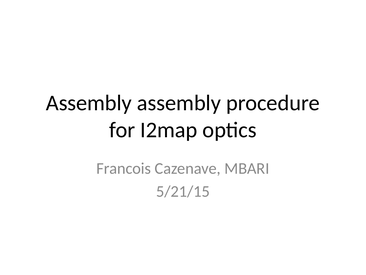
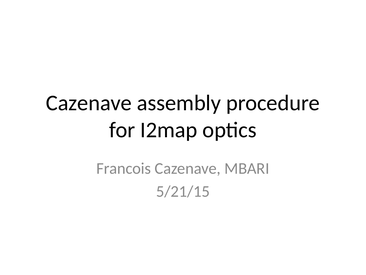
Assembly at (89, 103): Assembly -> Cazenave
